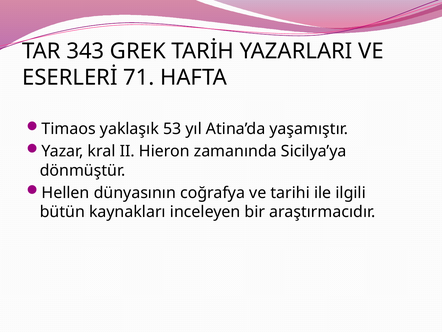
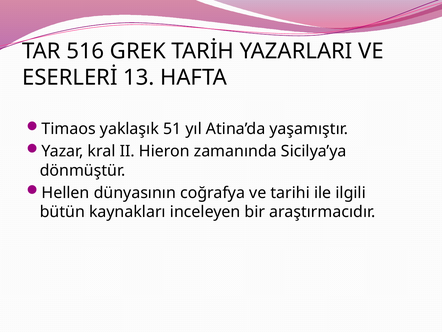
343: 343 -> 516
71: 71 -> 13
53: 53 -> 51
